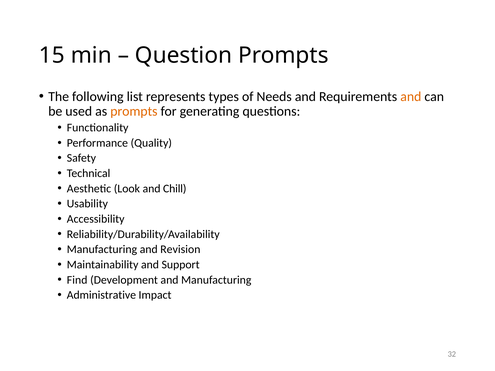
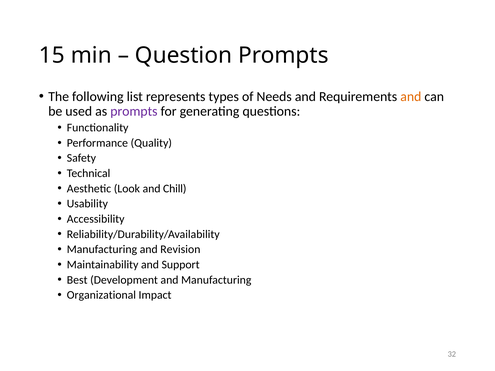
prompts at (134, 111) colour: orange -> purple
Find: Find -> Best
Administrative: Administrative -> Organizational
